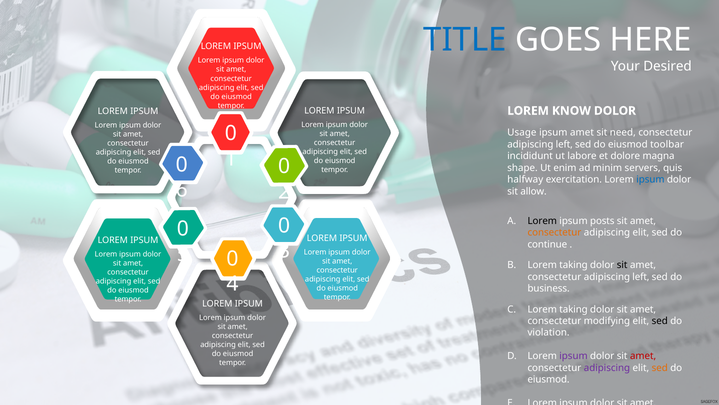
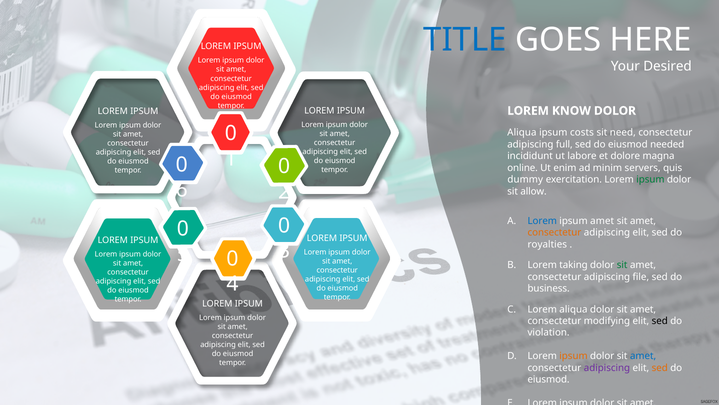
Usage at (522, 133): Usage -> Aliqua
ipsum amet: amet -> costs
left at (564, 144): left -> full
toolbar: toolbar -> needed
shape: shape -> online
halfway: halfway -> dummy
ipsum at (650, 179) colour: blue -> green
Lorem at (542, 221) colour: black -> blue
ipsum posts: posts -> amet
continue: continue -> royalties
sit at (622, 265) colour: black -> green
left at (641, 276): left -> file
taking at (574, 309): taking -> aliqua
ipsum at (574, 356) colour: purple -> orange
amet at (643, 356) colour: red -> blue
